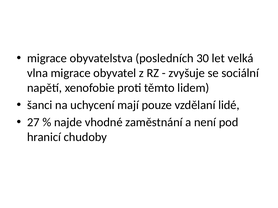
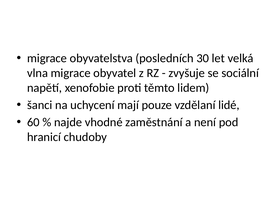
27: 27 -> 60
